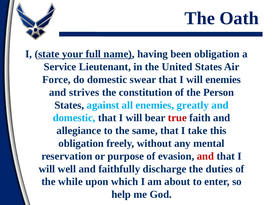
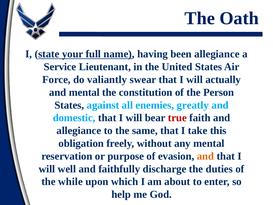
been obligation: obligation -> allegiance
do domestic: domestic -> valiantly
will enemies: enemies -> actually
and strives: strives -> mental
and at (205, 156) colour: red -> orange
